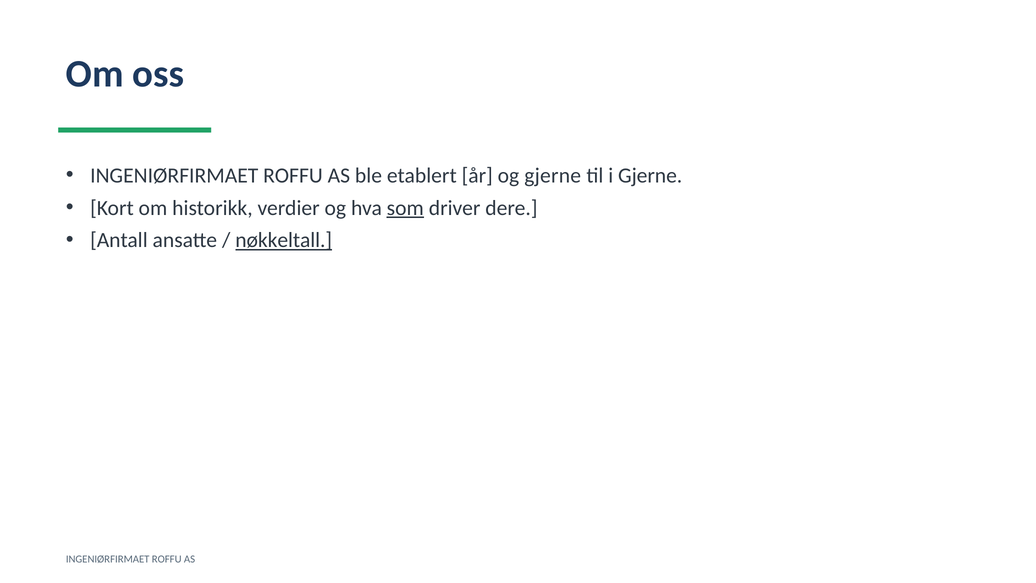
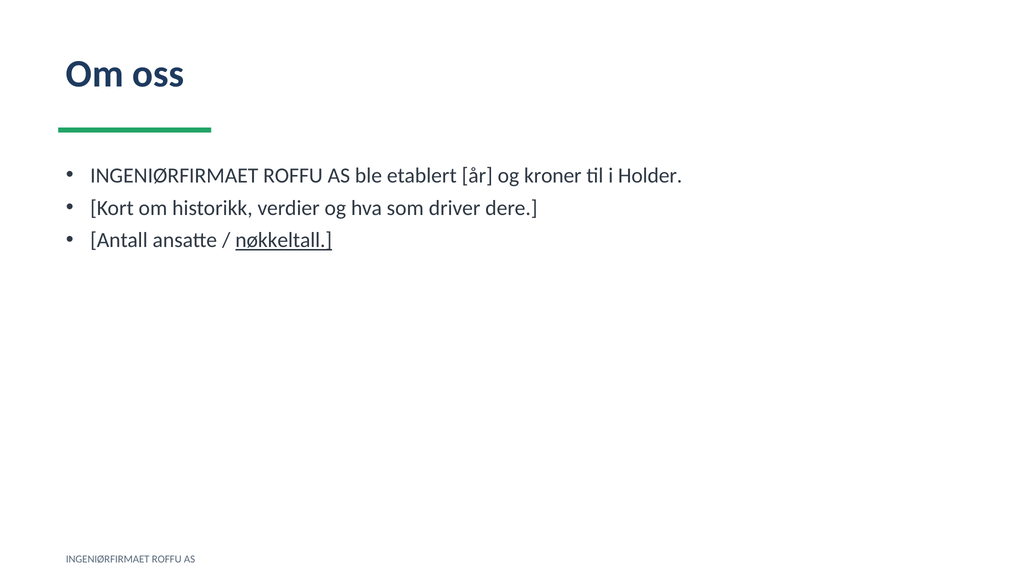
og gjerne: gjerne -> kroner
i Gjerne: Gjerne -> Holder
som underline: present -> none
